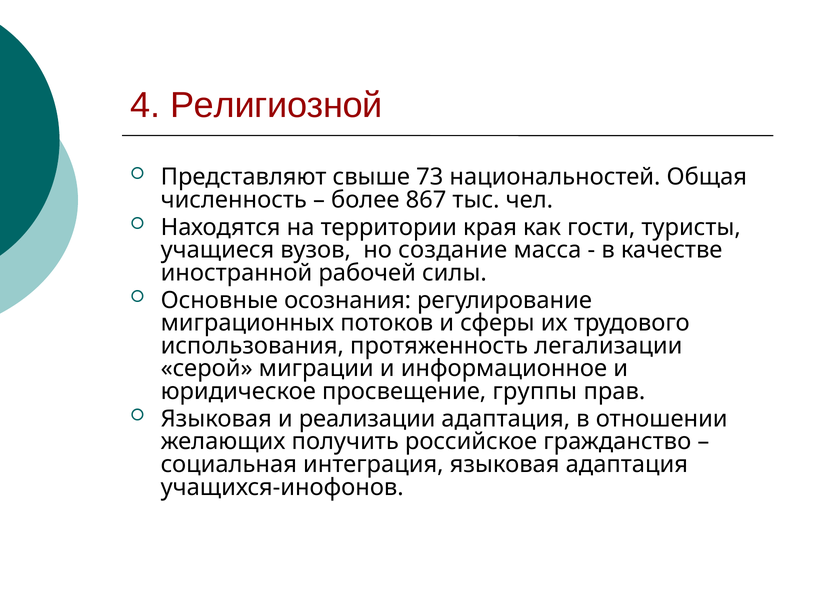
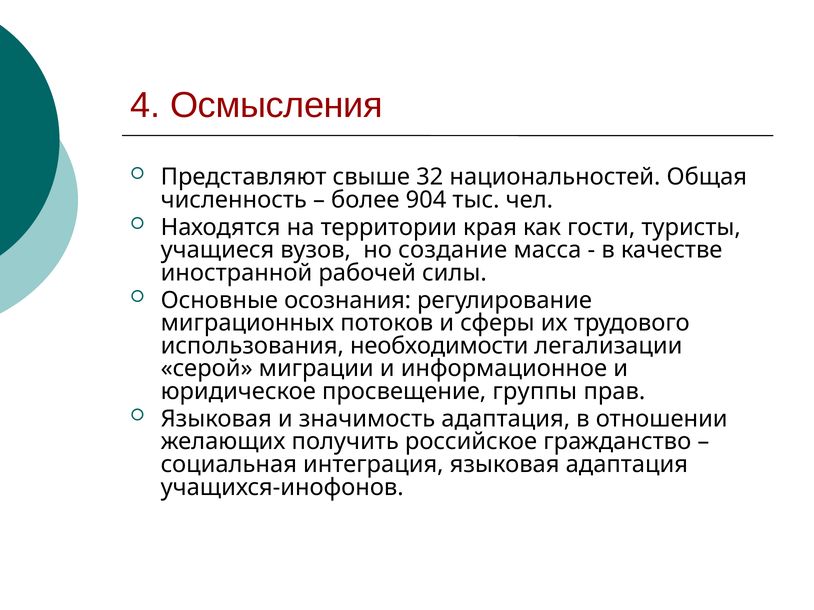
Религиозной: Религиозной -> Осмысления
73: 73 -> 32
867: 867 -> 904
протяженность: протяженность -> необходимости
реализации: реализации -> значимость
